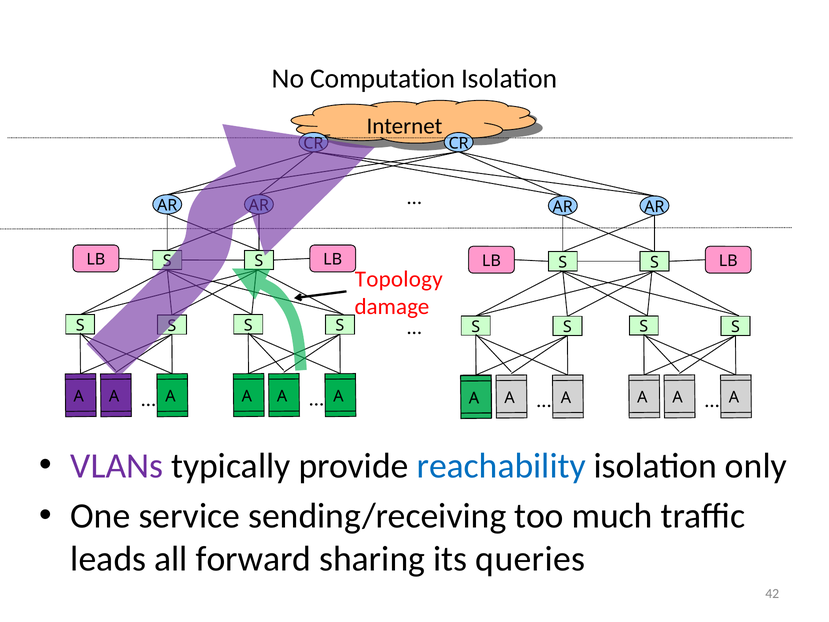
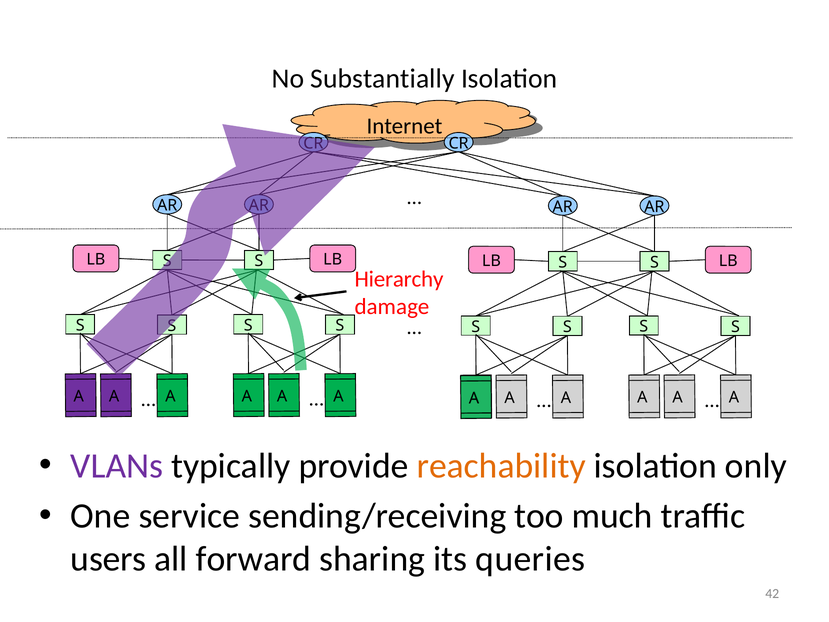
Computation: Computation -> Substantially
Topology: Topology -> Hierarchy
reachability colour: blue -> orange
leads: leads -> users
